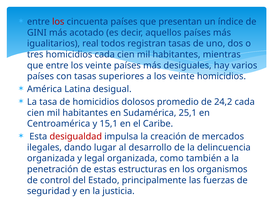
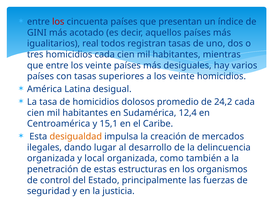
25,1: 25,1 -> 12,4
desigualdad colour: red -> orange
legal: legal -> local
